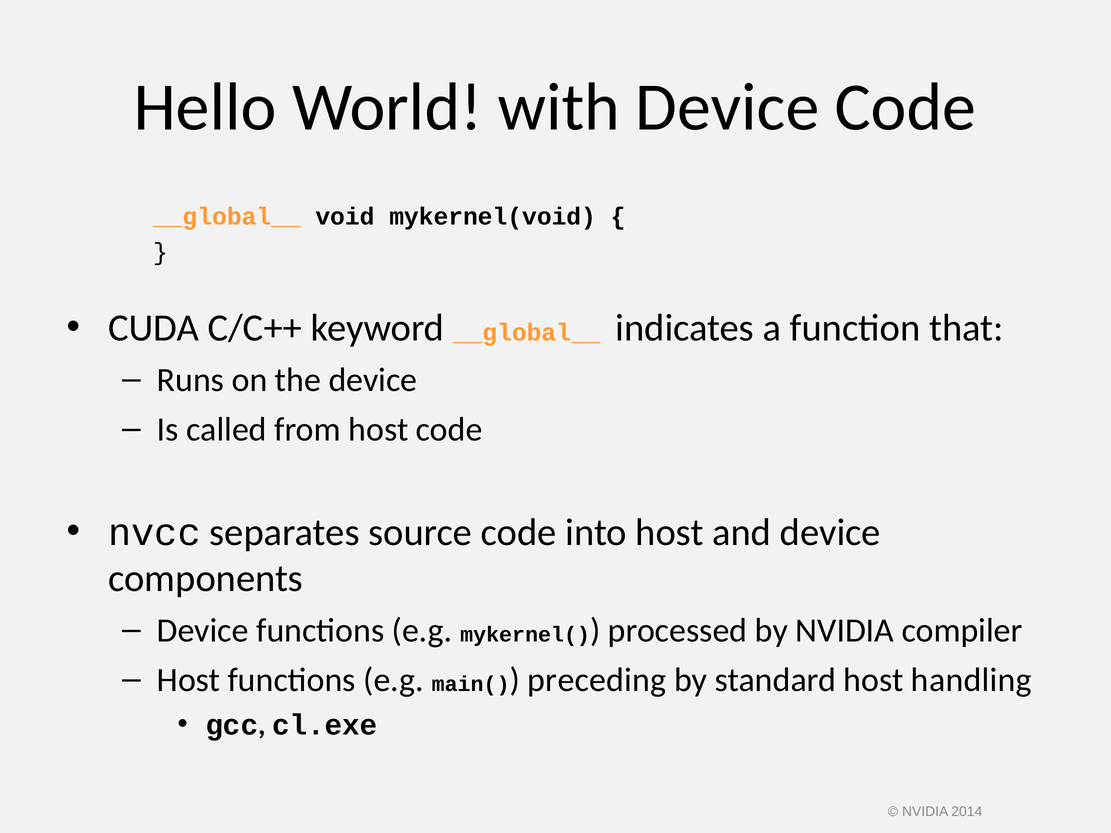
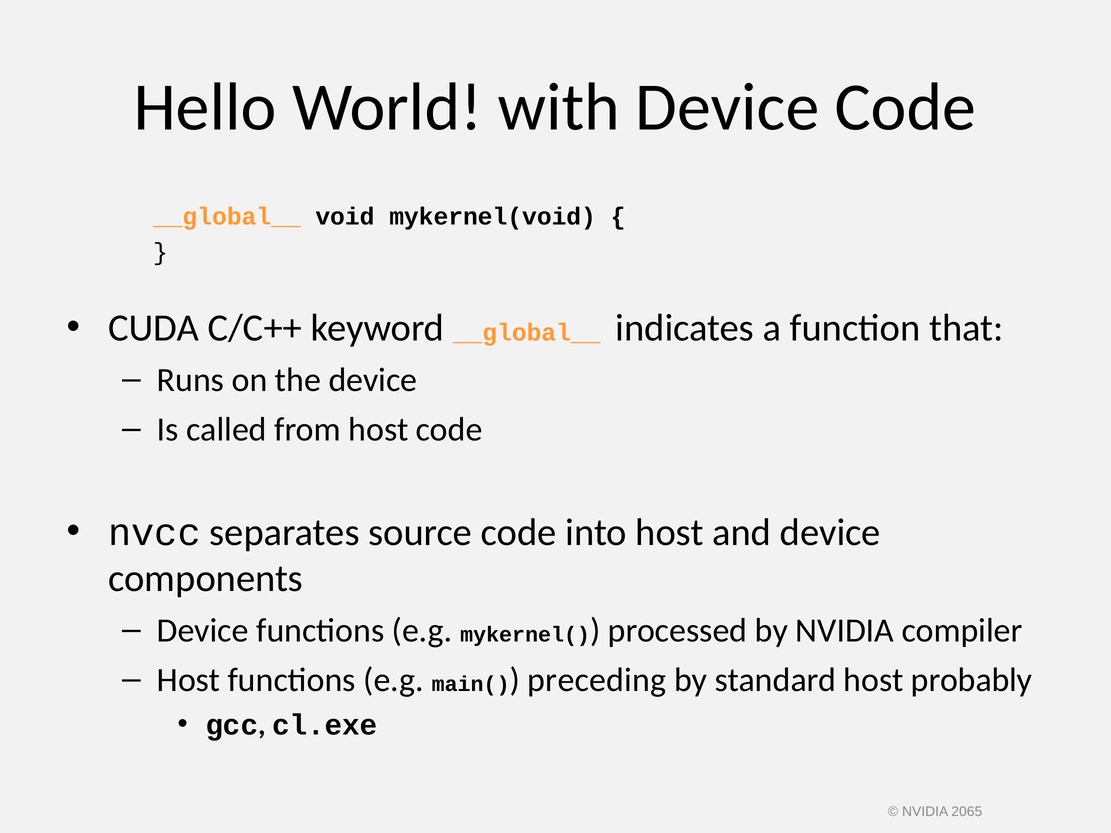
handling: handling -> probably
2014: 2014 -> 2065
